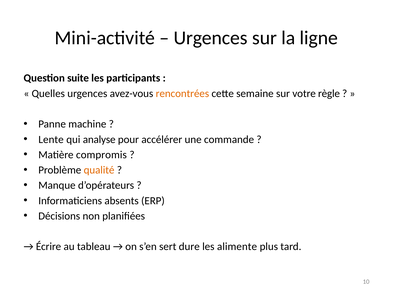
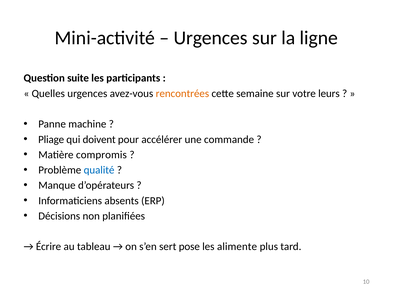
règle: règle -> leurs
Lente: Lente -> Pliage
analyse: analyse -> doivent
qualité colour: orange -> blue
dure: dure -> pose
